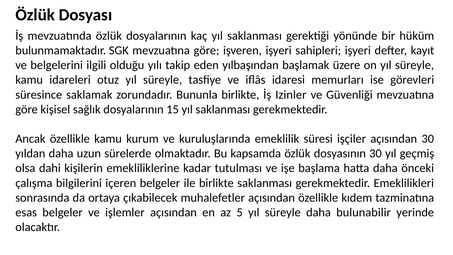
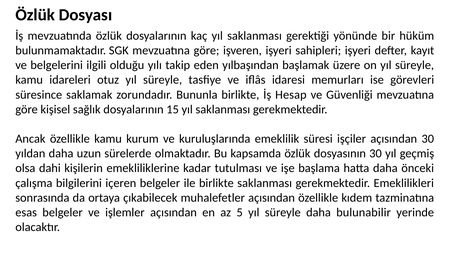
Izinler: Izinler -> Hesap
